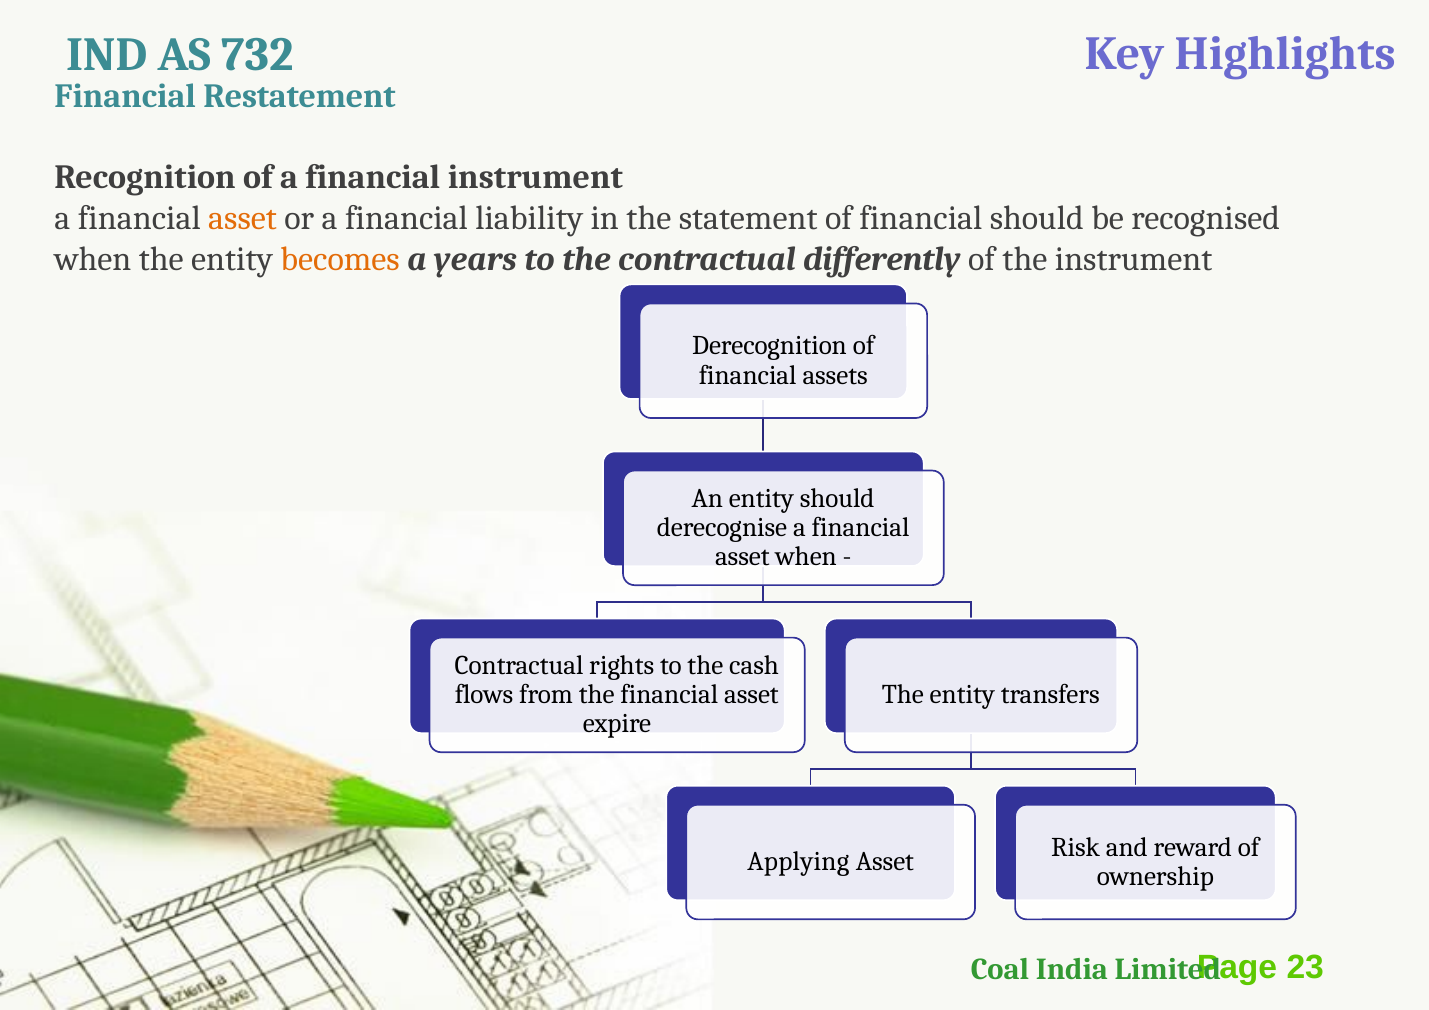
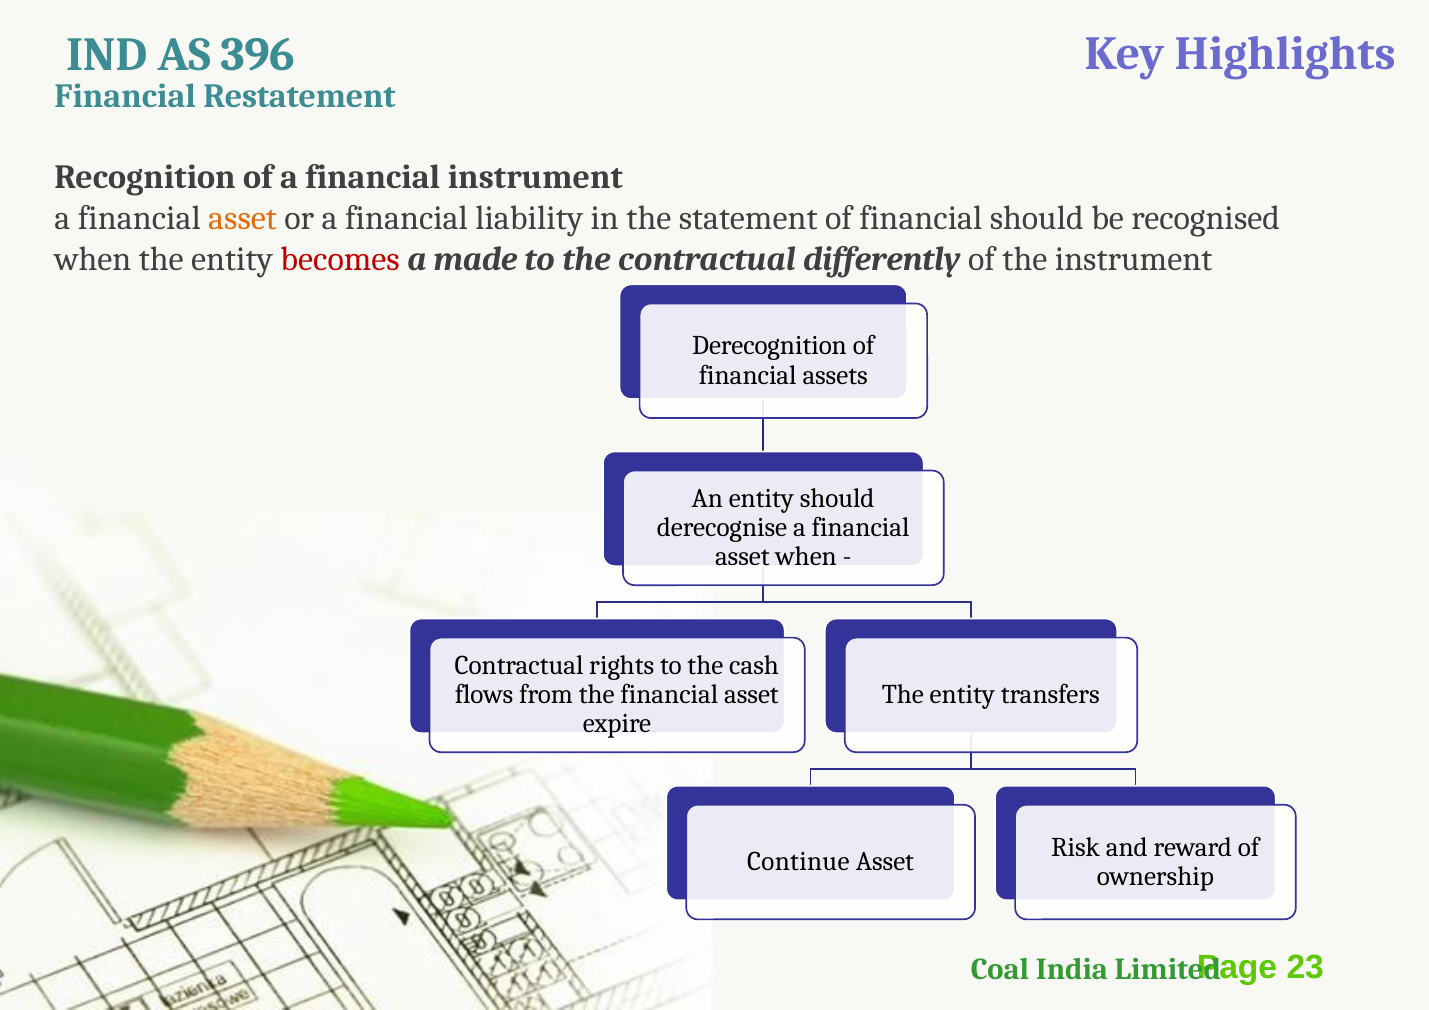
732: 732 -> 396
becomes colour: orange -> red
years: years -> made
Applying: Applying -> Continue
